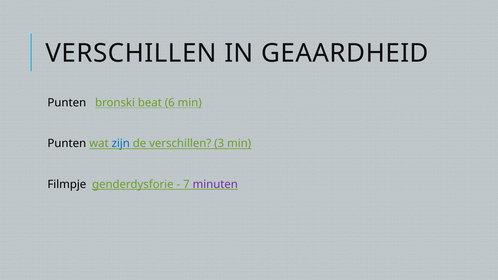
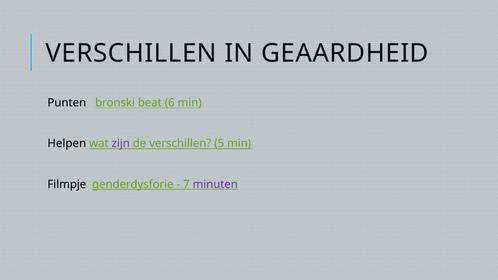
Punten at (67, 144): Punten -> Helpen
zijn colour: blue -> purple
3: 3 -> 5
